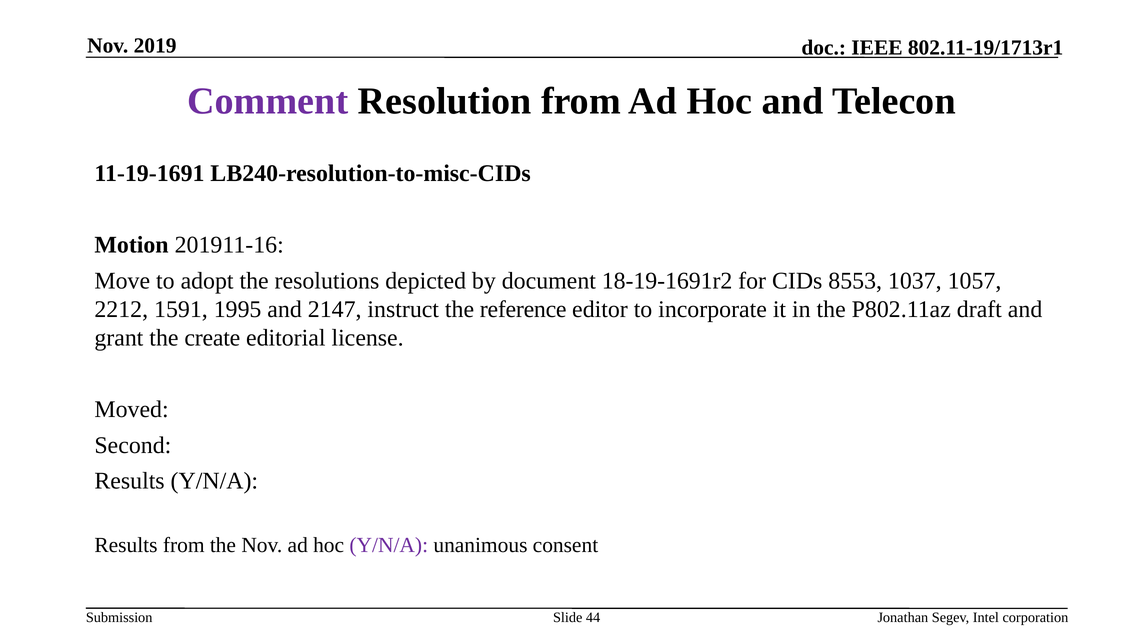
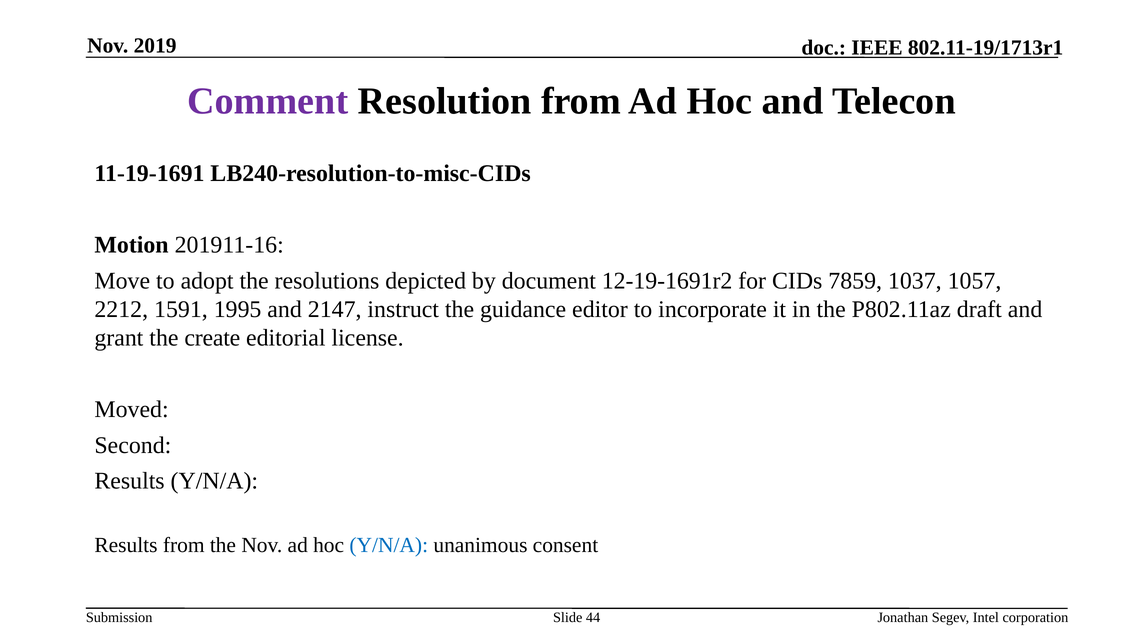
18-19-1691r2: 18-19-1691r2 -> 12-19-1691r2
8553: 8553 -> 7859
reference: reference -> guidance
Y/N/A at (389, 545) colour: purple -> blue
